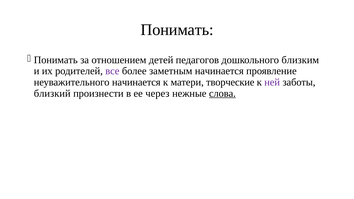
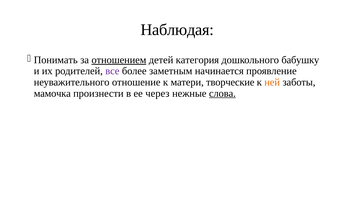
Понимать at (177, 30): Понимать -> Наблюдая
отношением underline: none -> present
педагогов: педагогов -> категория
близким: близким -> бабушку
неуважительного начинается: начинается -> отношение
ней colour: purple -> orange
близкий: близкий -> мамочка
